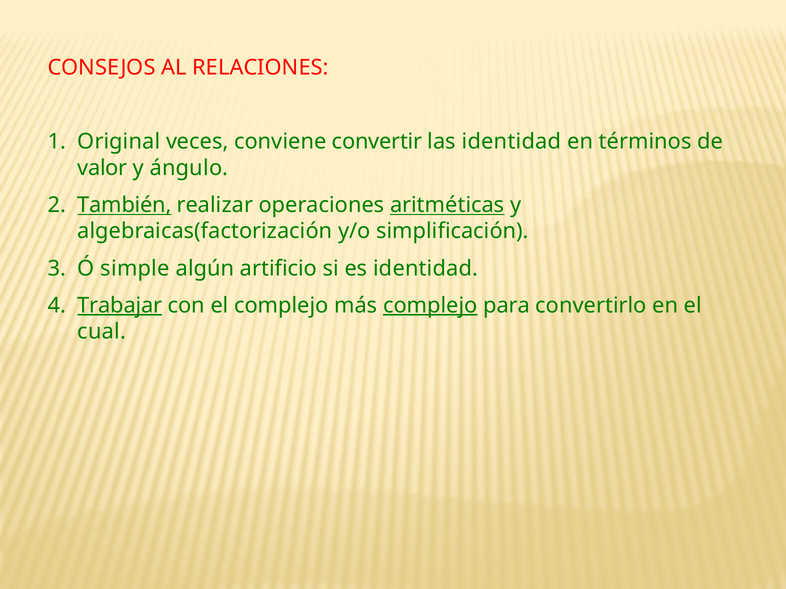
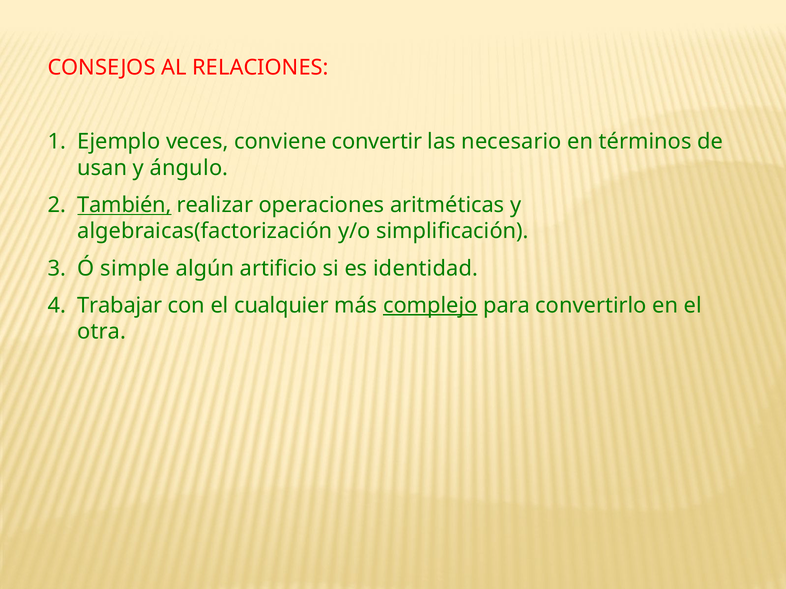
Original: Original -> Ejemplo
las identidad: identidad -> necesario
valor: valor -> usan
aritméticas underline: present -> none
Trabajar underline: present -> none
el complejo: complejo -> cualquier
cual: cual -> otra
